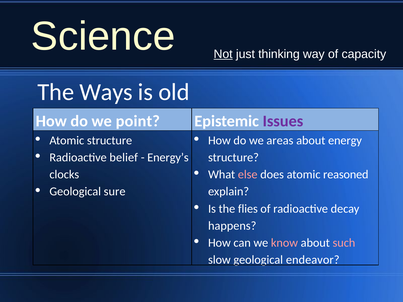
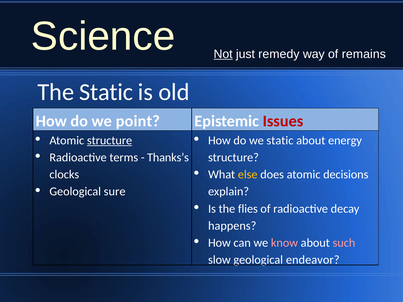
thinking: thinking -> remedy
capacity: capacity -> remains
The Ways: Ways -> Static
Issues colour: purple -> red
structure at (110, 140) underline: none -> present
we areas: areas -> static
belief: belief -> terms
Energy’s: Energy’s -> Thanks’s
else colour: pink -> yellow
reasoned: reasoned -> decisions
